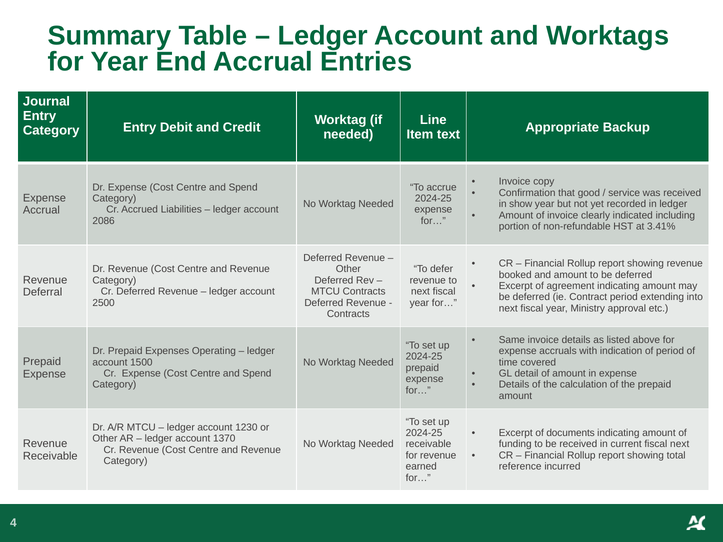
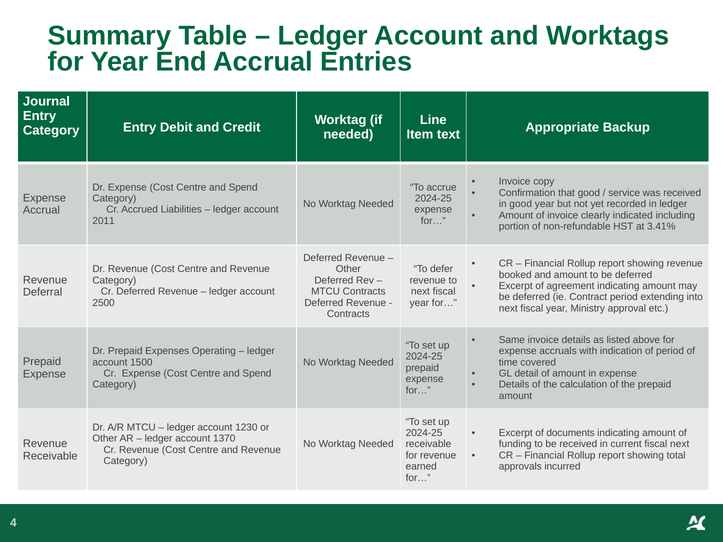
in show: show -> good
2086: 2086 -> 2011
reference: reference -> approvals
